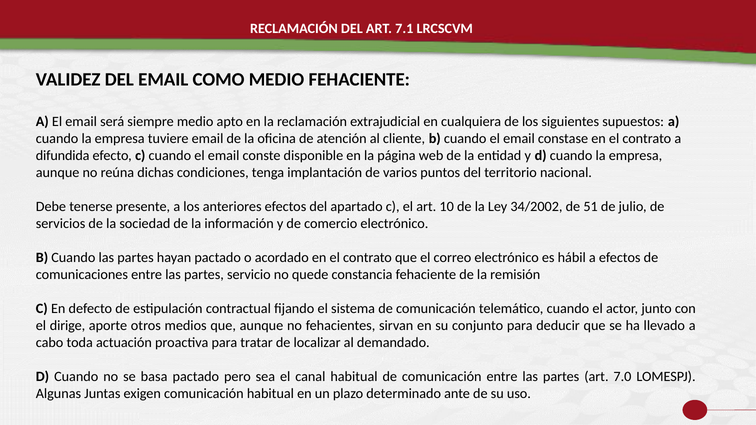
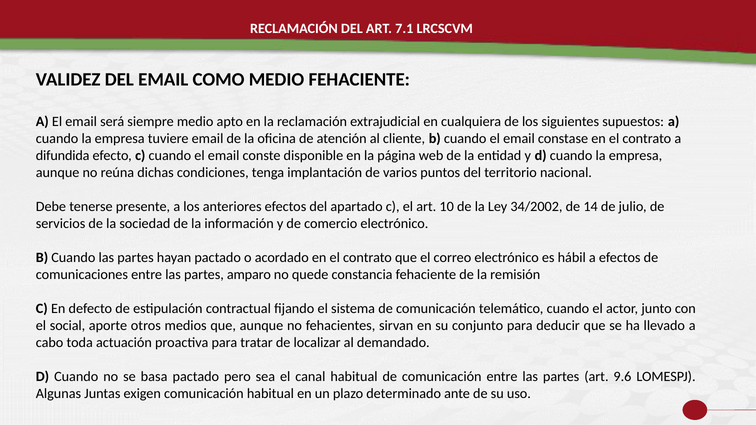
51: 51 -> 14
servicio: servicio -> amparo
dirige: dirige -> social
7.0: 7.0 -> 9.6
